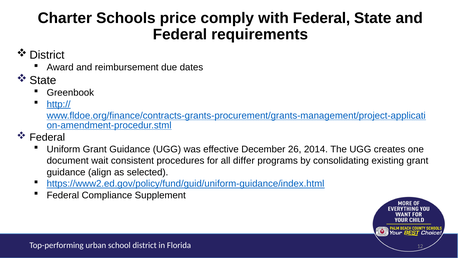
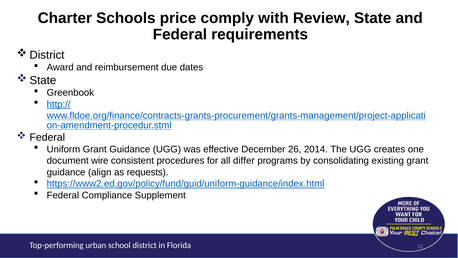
with Federal: Federal -> Review
wait: wait -> wire
selected: selected -> requests
